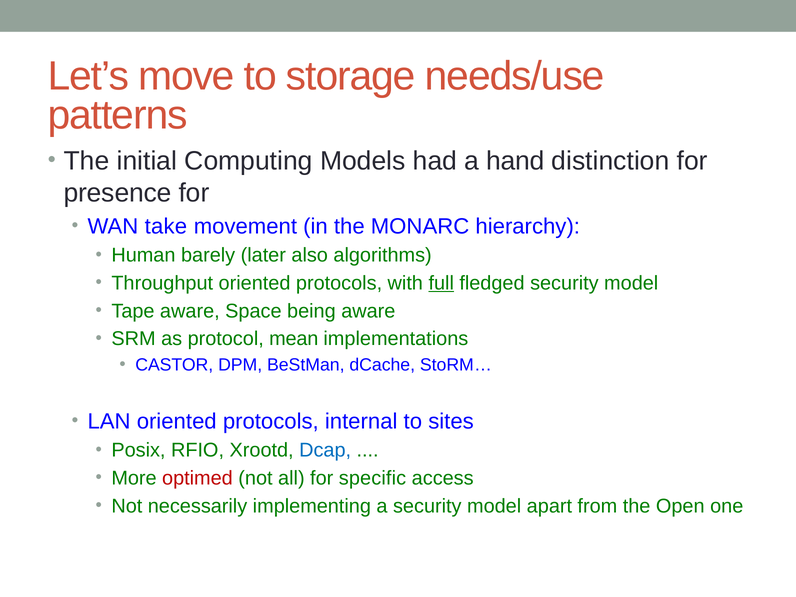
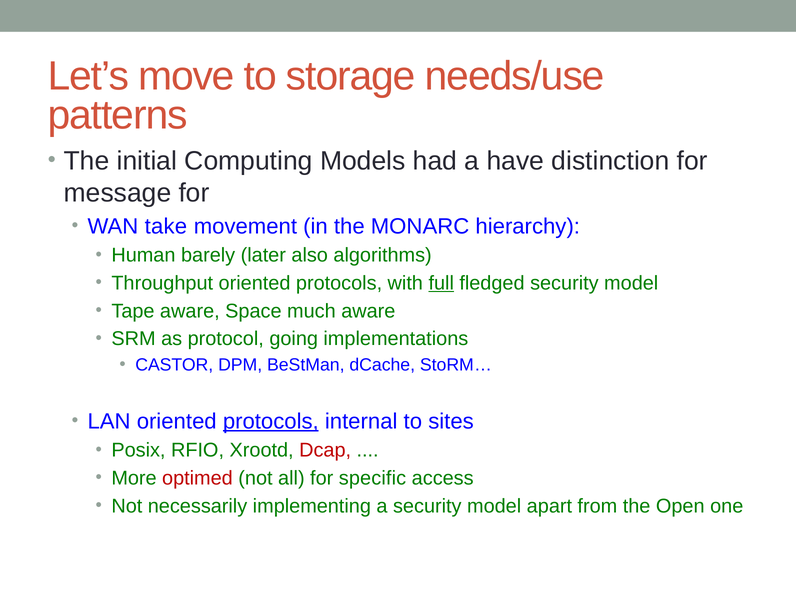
hand: hand -> have
presence: presence -> message
being: being -> much
mean: mean -> going
protocols at (271, 421) underline: none -> present
Dcap colour: blue -> red
